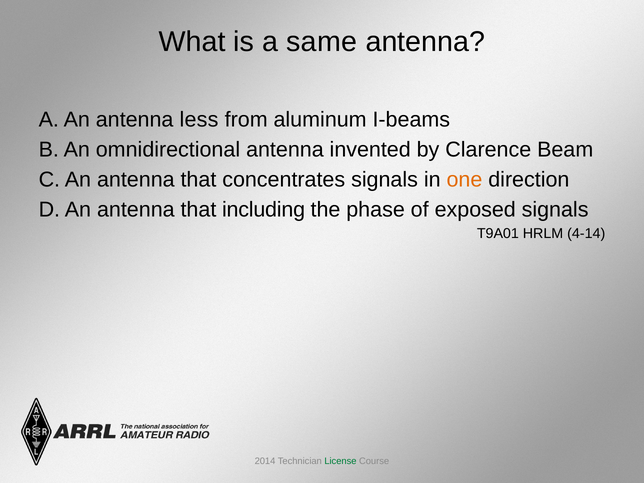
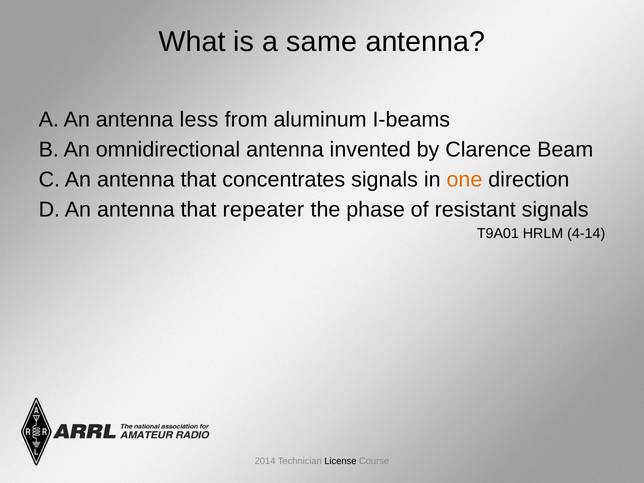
including: including -> repeater
exposed: exposed -> resistant
License colour: green -> black
